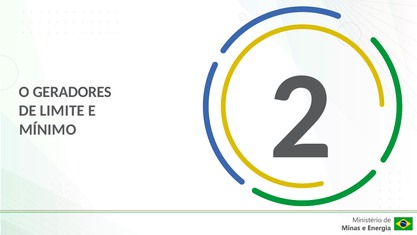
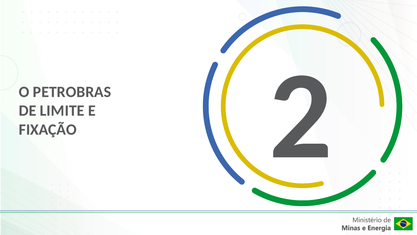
GERADORES: GERADORES -> PETROBRAS
MÍNIMO: MÍNIMO -> FIXAÇÃO
